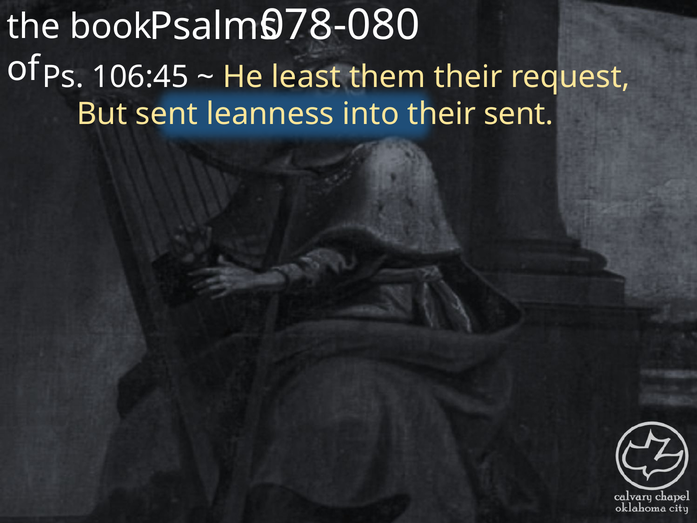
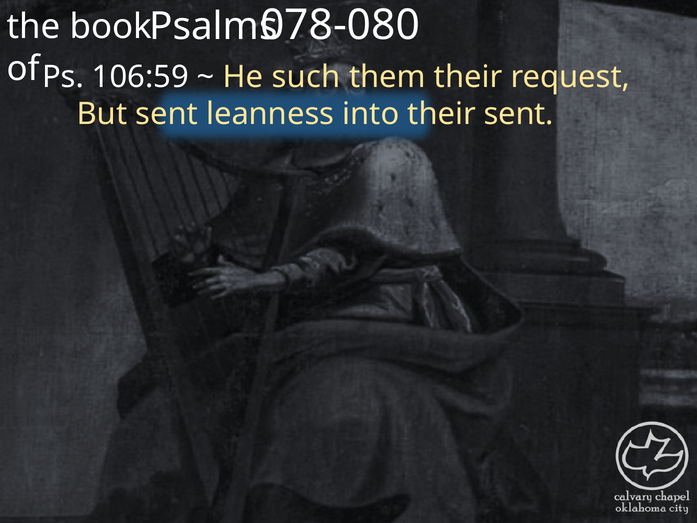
106:45: 106:45 -> 106:59
least: least -> such
